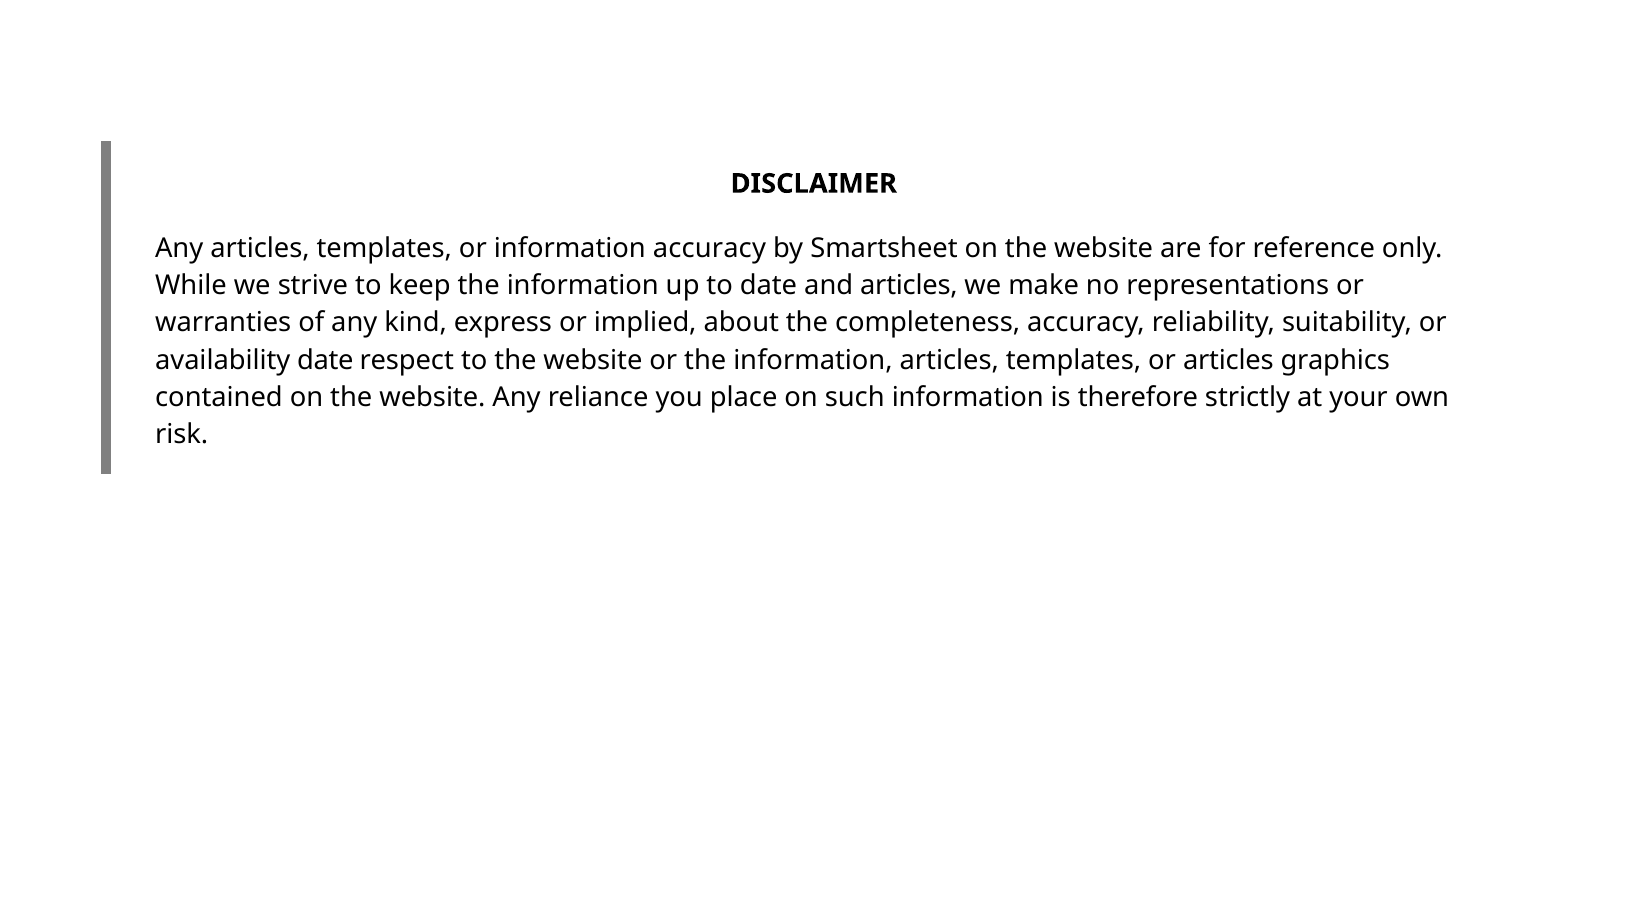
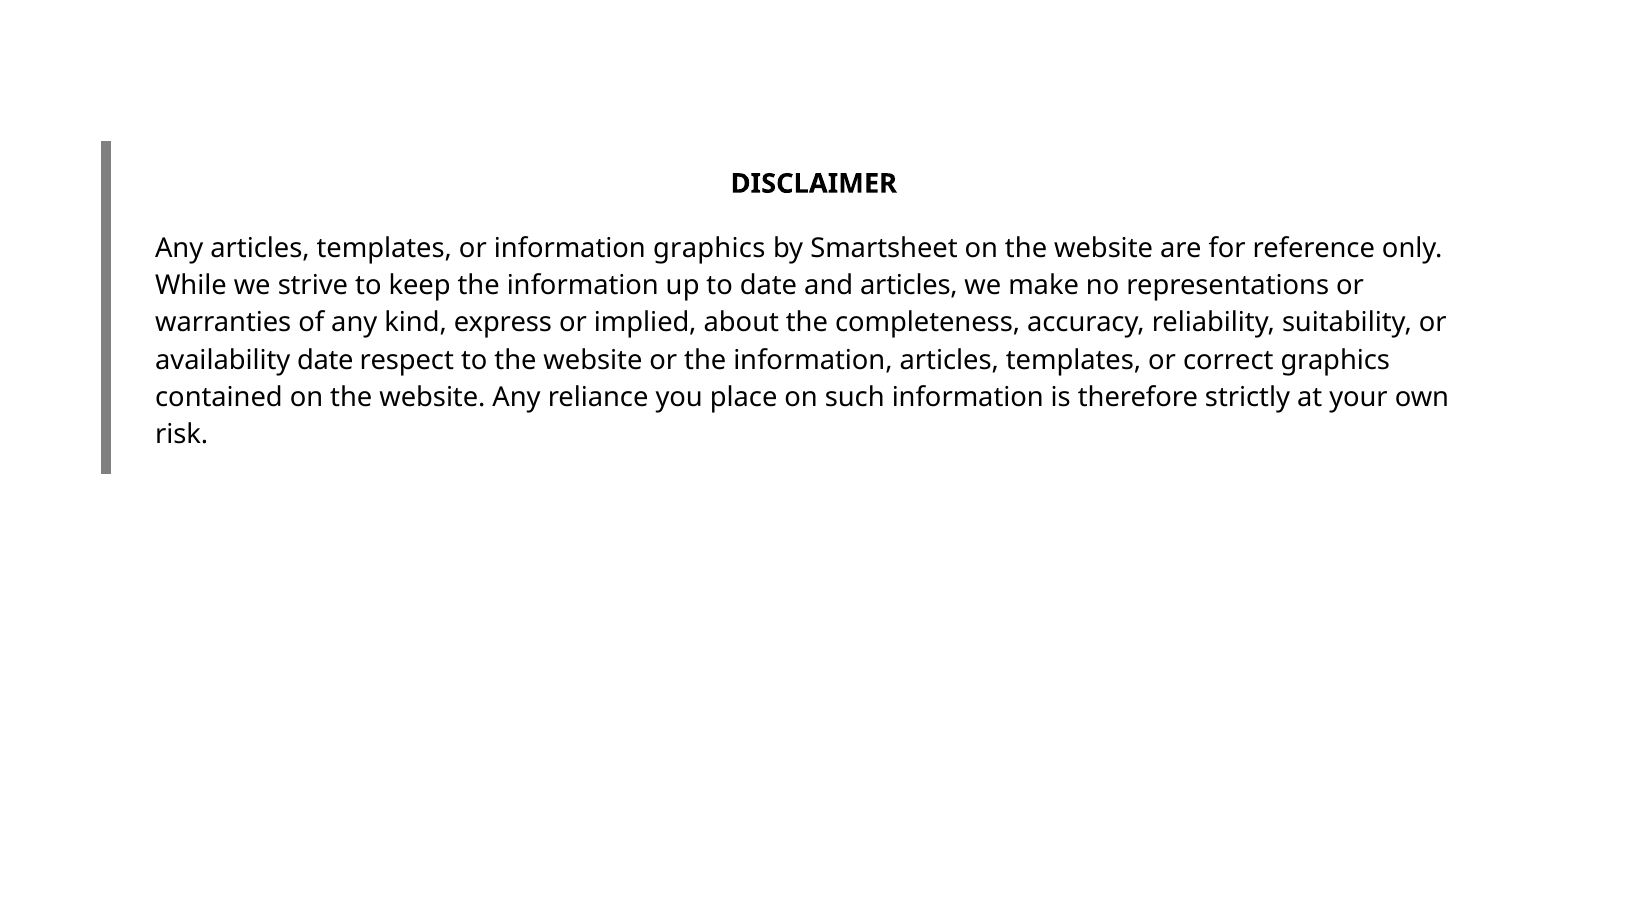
information accuracy: accuracy -> graphics
or articles: articles -> correct
